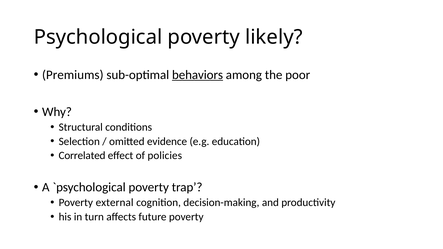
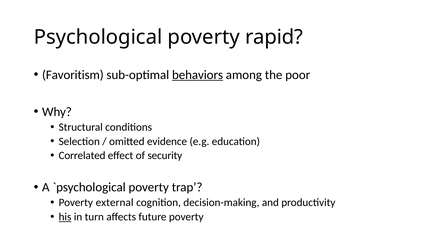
likely: likely -> rapid
Premiums: Premiums -> Favoritism
policies: policies -> security
his underline: none -> present
